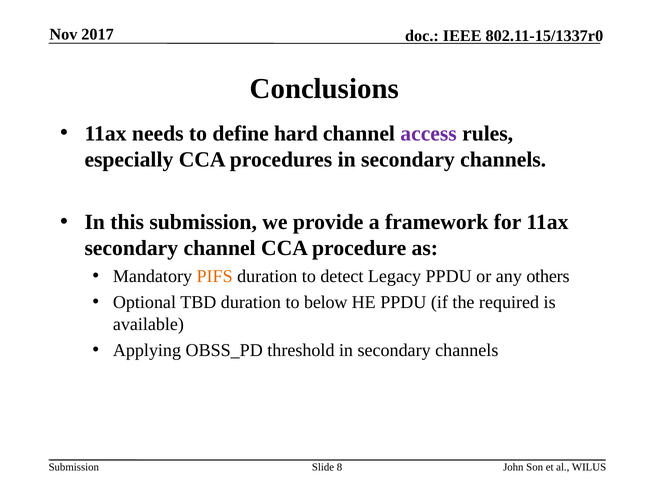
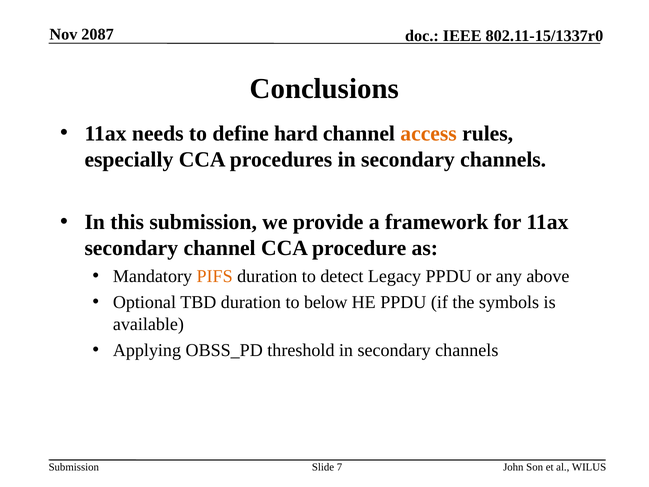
2017: 2017 -> 2087
access colour: purple -> orange
others: others -> above
required: required -> symbols
8: 8 -> 7
